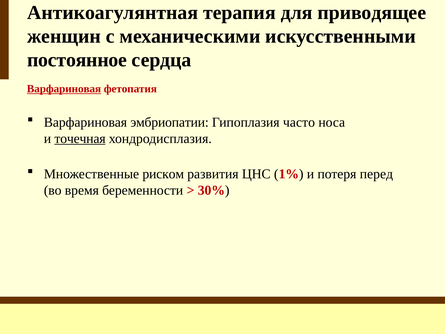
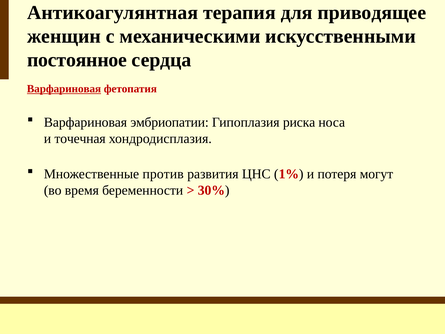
часто: часто -> риска
точечная underline: present -> none
риском: риском -> против
перед: перед -> могут
